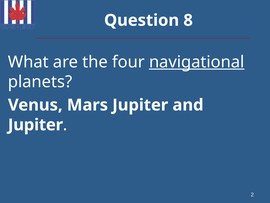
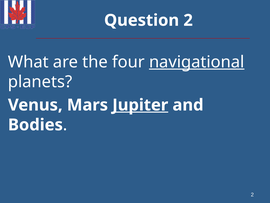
Question 8: 8 -> 2
Jupiter at (140, 105) underline: none -> present
Jupiter at (35, 125): Jupiter -> Bodies
